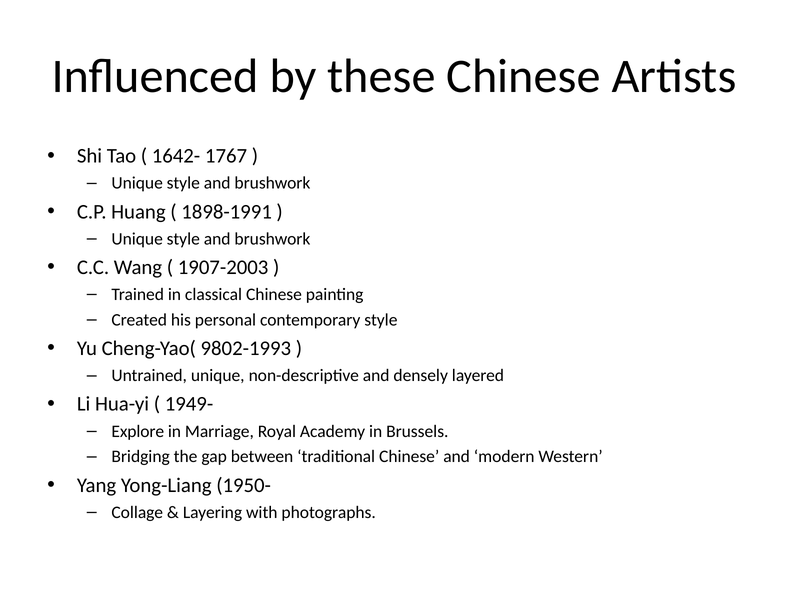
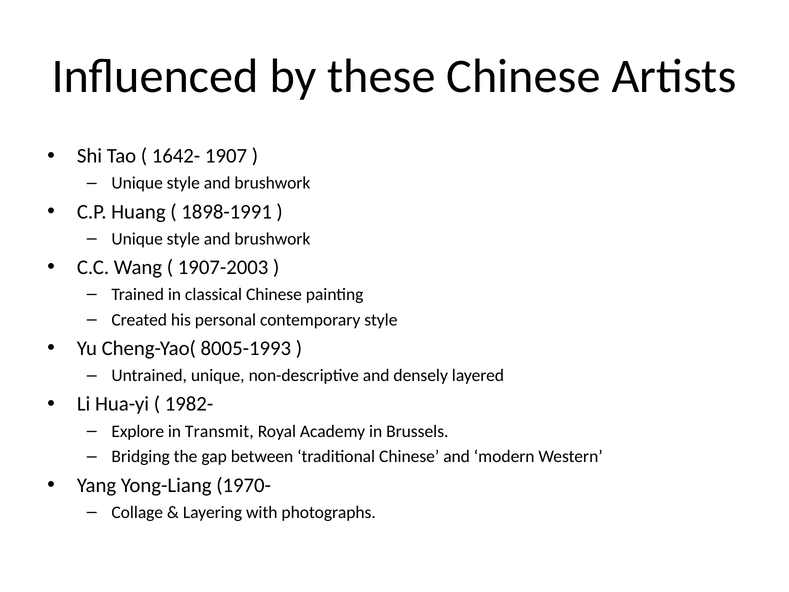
1767: 1767 -> 1907
9802-1993: 9802-1993 -> 8005-1993
1949-: 1949- -> 1982-
Marriage: Marriage -> Transmit
1950-: 1950- -> 1970-
